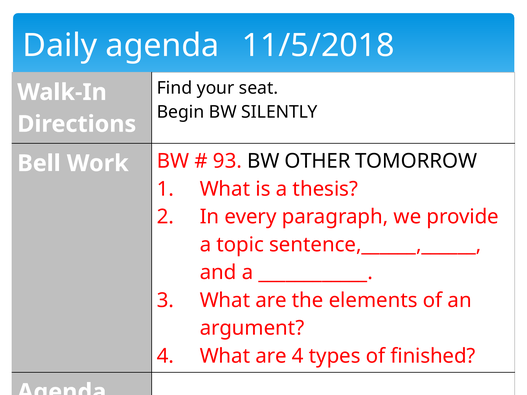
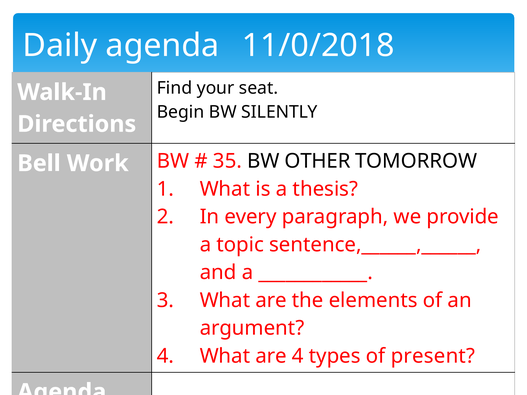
11/5/2018: 11/5/2018 -> 11/0/2018
93: 93 -> 35
finished: finished -> present
